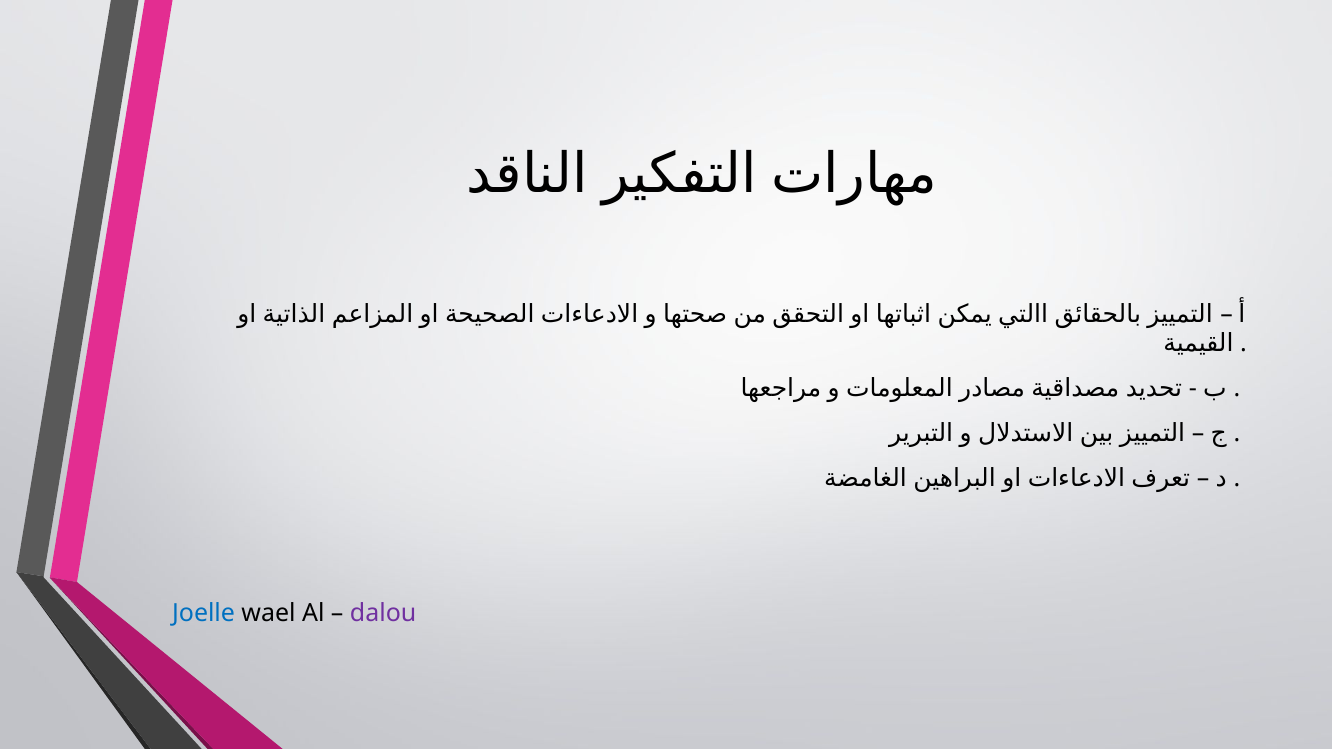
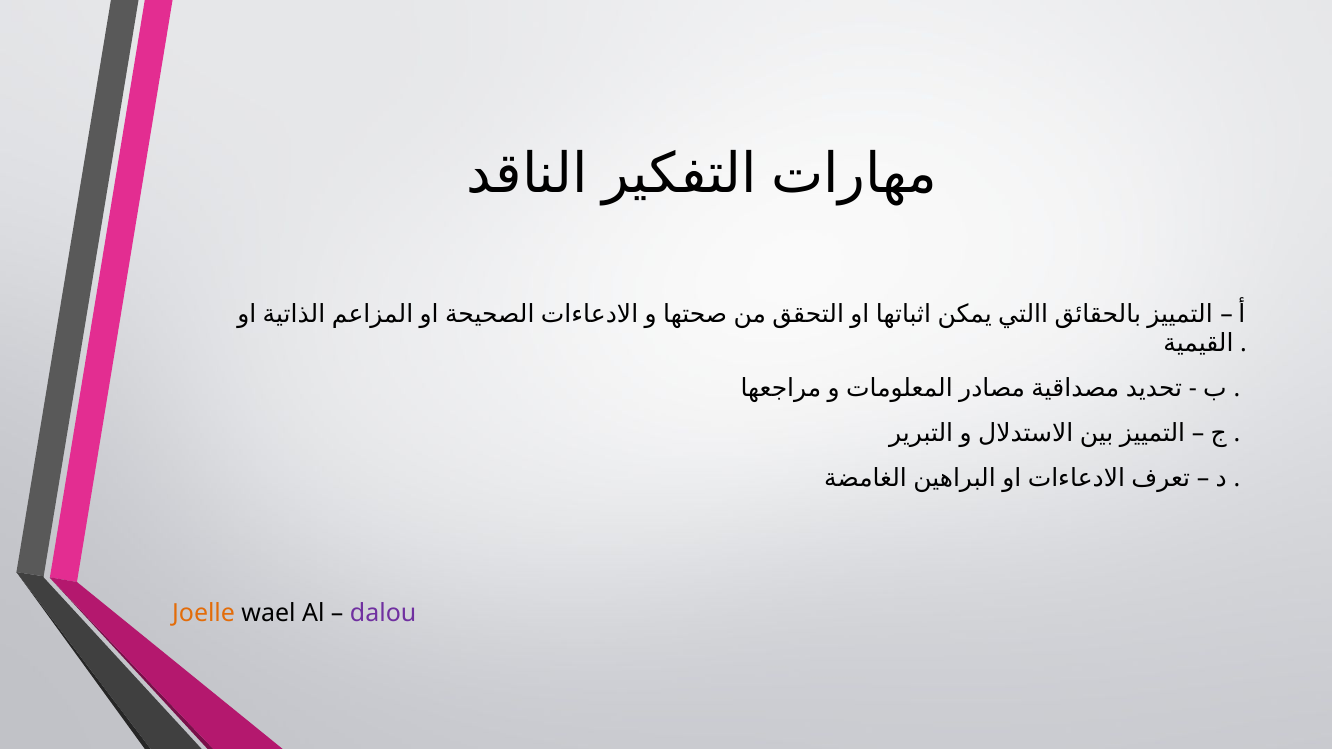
Joelle colour: blue -> orange
